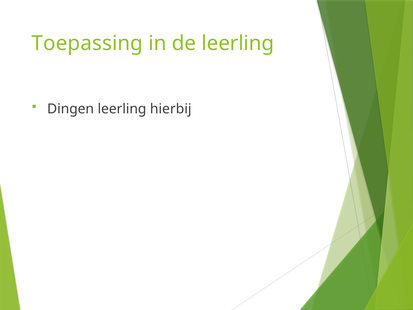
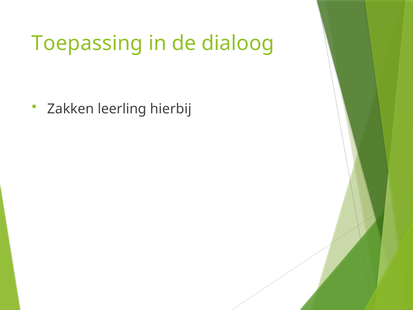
de leerling: leerling -> dialoog
Dingen: Dingen -> Zakken
